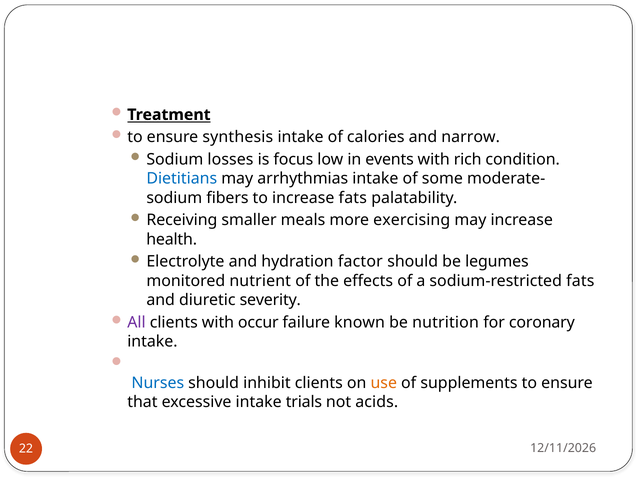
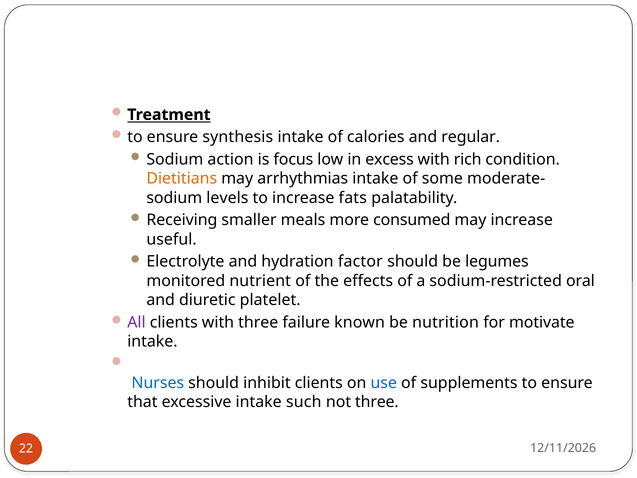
narrow: narrow -> regular
losses: losses -> action
events: events -> excess
Dietitians colour: blue -> orange
fibers: fibers -> levels
exercising: exercising -> consumed
health: health -> useful
sodium-restricted fats: fats -> oral
severity: severity -> platelet
with occur: occur -> three
coronary: coronary -> motivate
use colour: orange -> blue
trials: trials -> such
not acids: acids -> three
